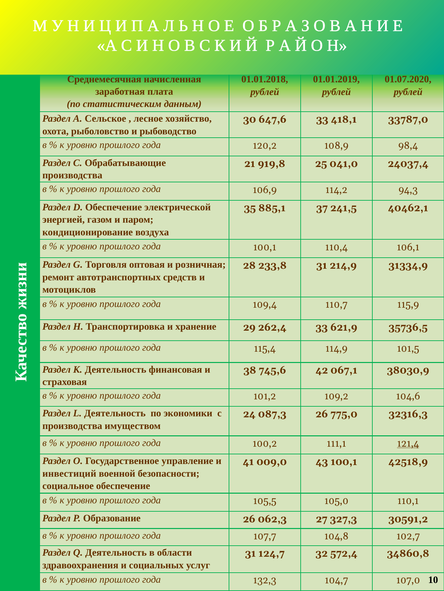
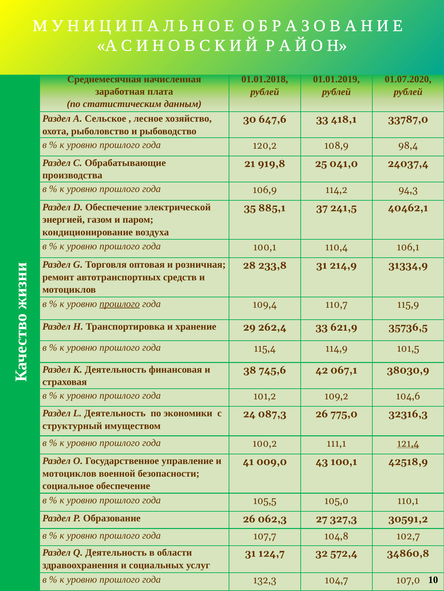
прошлого at (120, 304) underline: none -> present
производства at (72, 427): производства -> структурный
инвестиций at (69, 474): инвестиций -> мотоциклов
